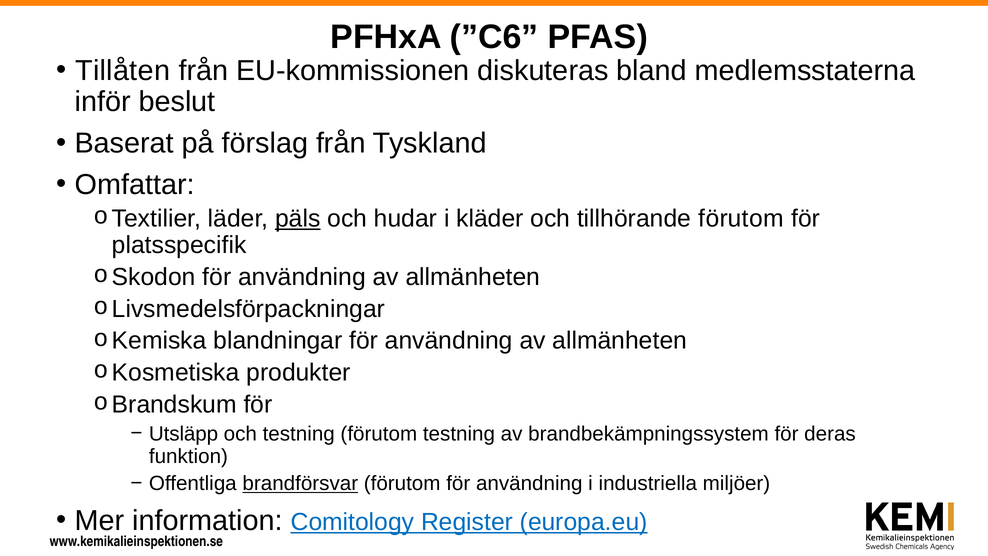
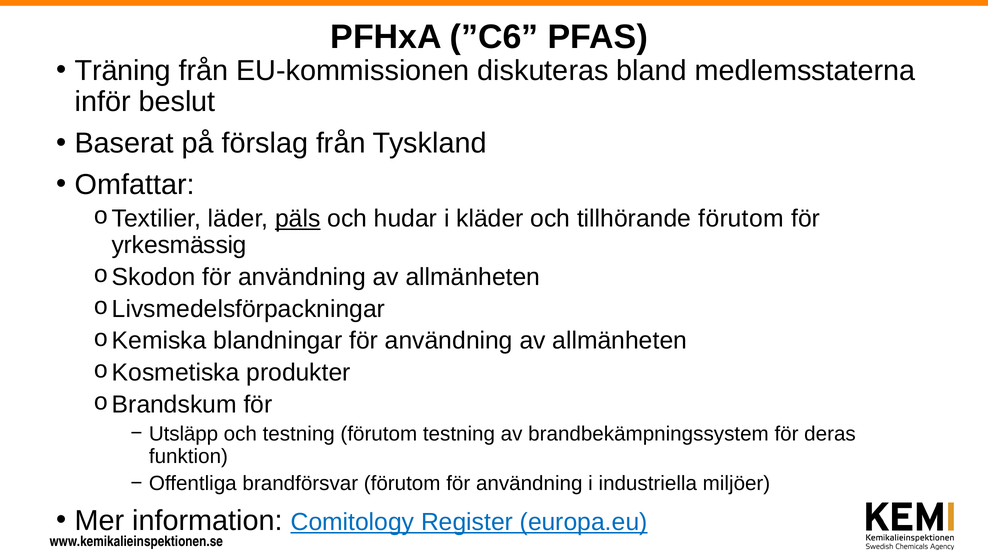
Tillåten: Tillåten -> Träning
platsspecifik: platsspecifik -> yrkesmässig
brandförsvar underline: present -> none
